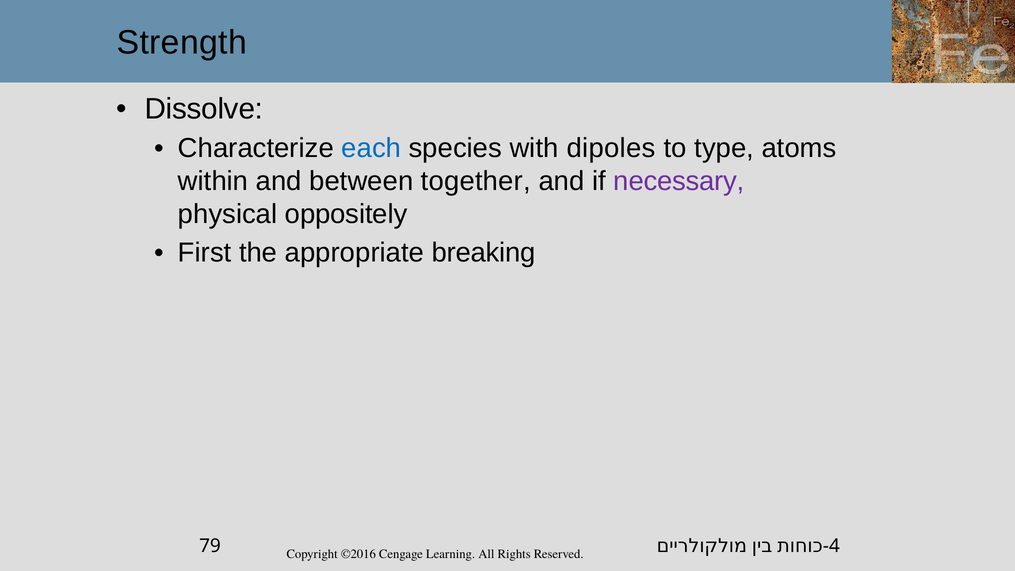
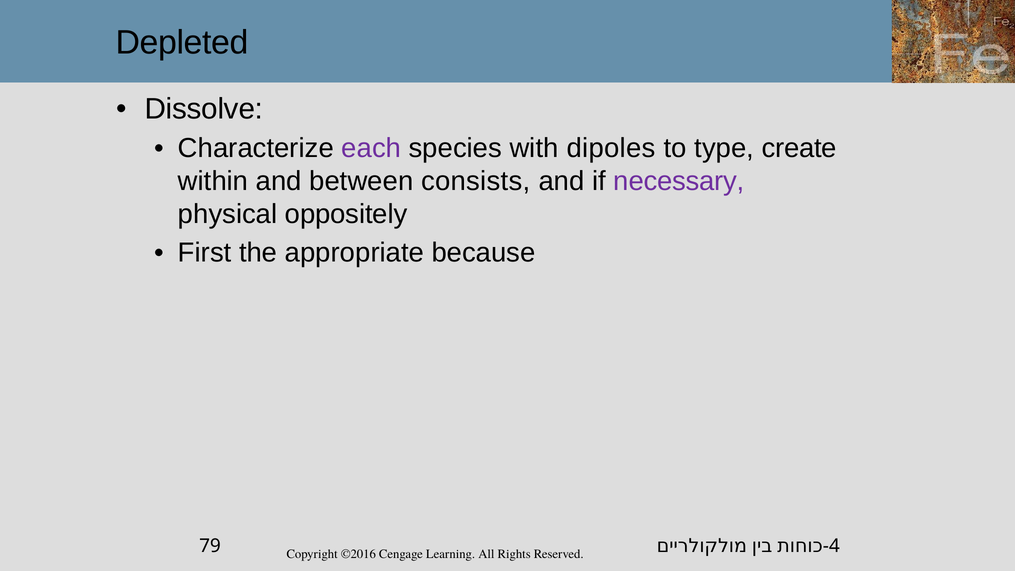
Strength: Strength -> Depleted
each colour: blue -> purple
atoms: atoms -> create
together: together -> consists
breaking: breaking -> because
